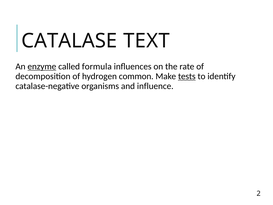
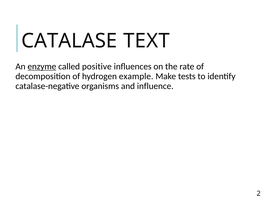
formula: formula -> positive
common: common -> example
tests underline: present -> none
